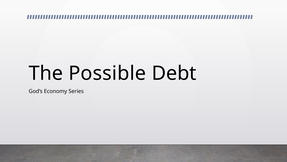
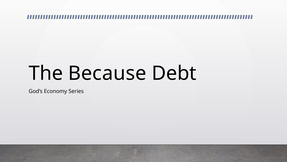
Possible: Possible -> Because
